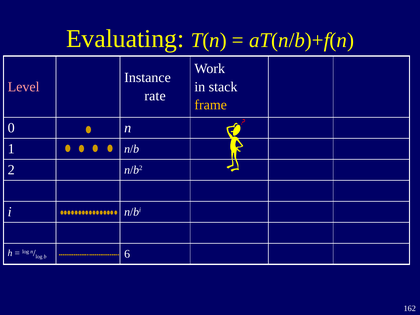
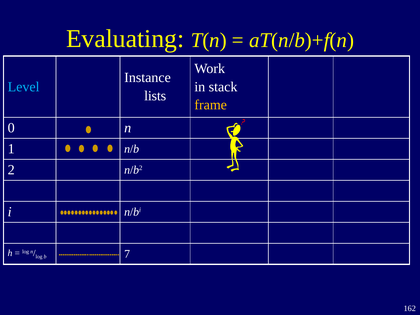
Level colour: pink -> light blue
rate: rate -> lists
6: 6 -> 7
